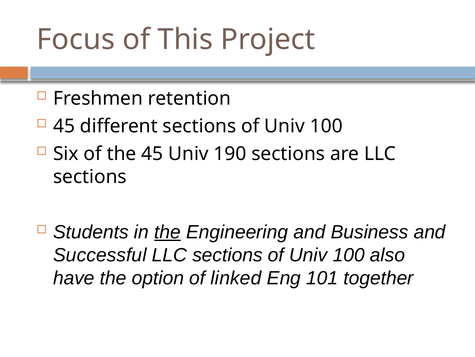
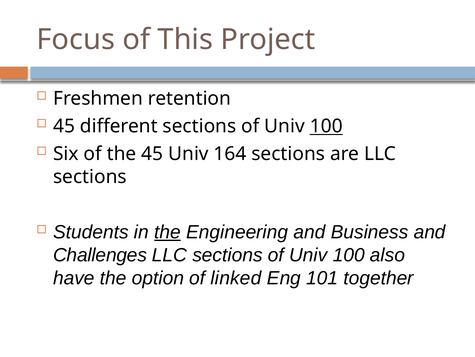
100 at (326, 126) underline: none -> present
190: 190 -> 164
Successful: Successful -> Challenges
